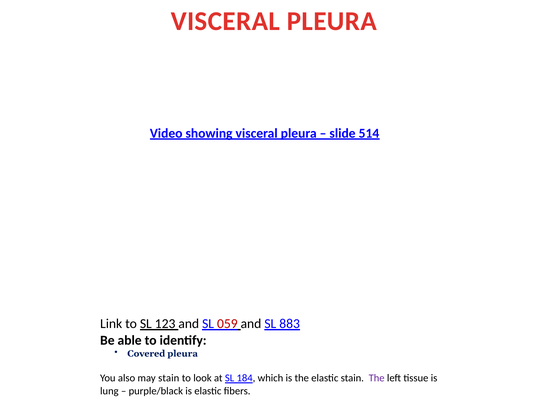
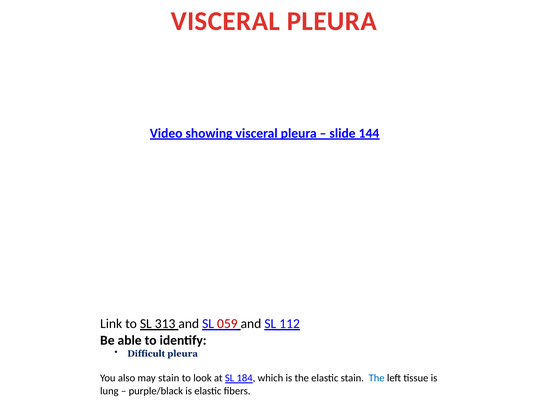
514: 514 -> 144
123: 123 -> 313
883: 883 -> 112
Covered: Covered -> Difficult
The at (377, 378) colour: purple -> blue
